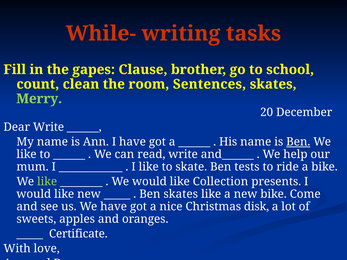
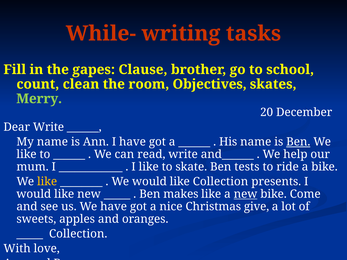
Sentences: Sentences -> Objectives
like at (47, 182) colour: light green -> yellow
Ben skates: skates -> makes
new at (246, 194) underline: none -> present
disk: disk -> give
Certificate at (78, 234): Certificate -> Collection
